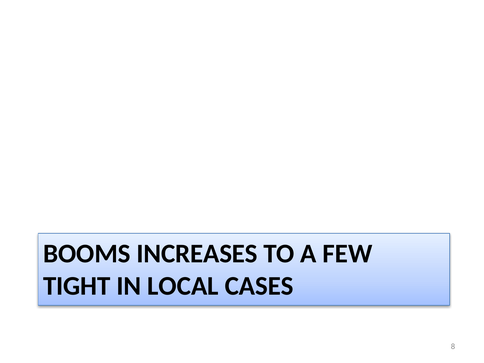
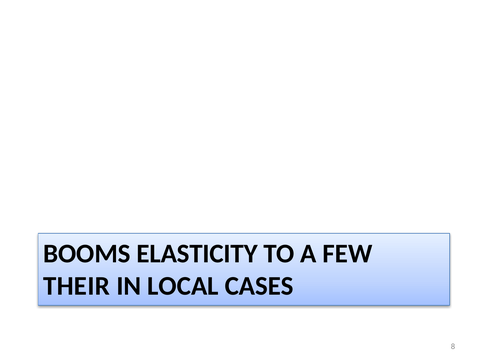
INCREASES: INCREASES -> ELASTICITY
TIGHT: TIGHT -> THEIR
